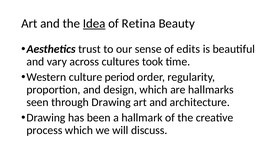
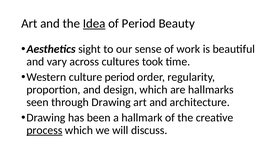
of Retina: Retina -> Period
trust: trust -> sight
edits: edits -> work
process underline: none -> present
